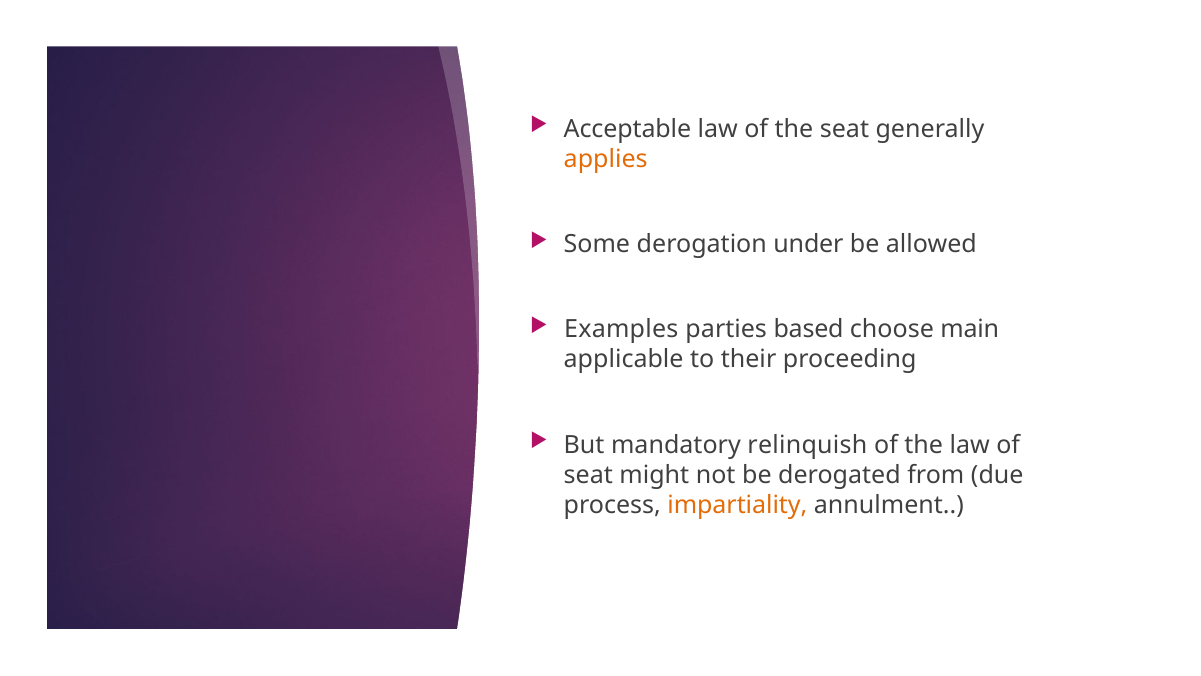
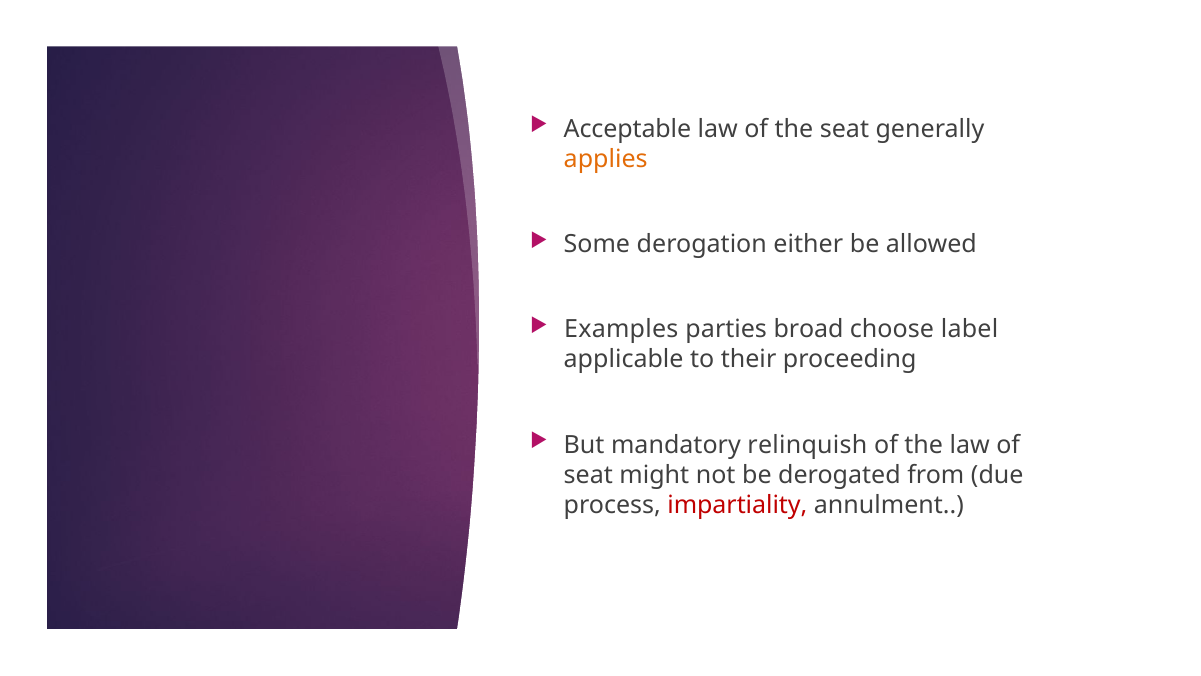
under: under -> either
based: based -> broad
main: main -> label
impartiality colour: orange -> red
